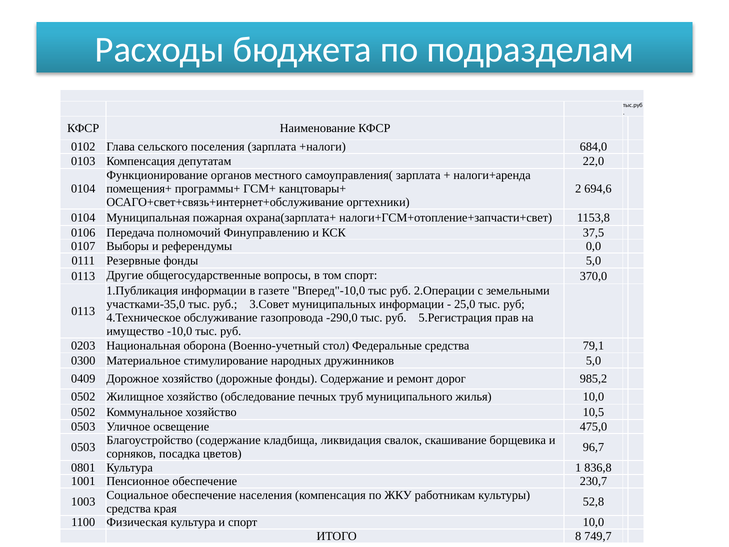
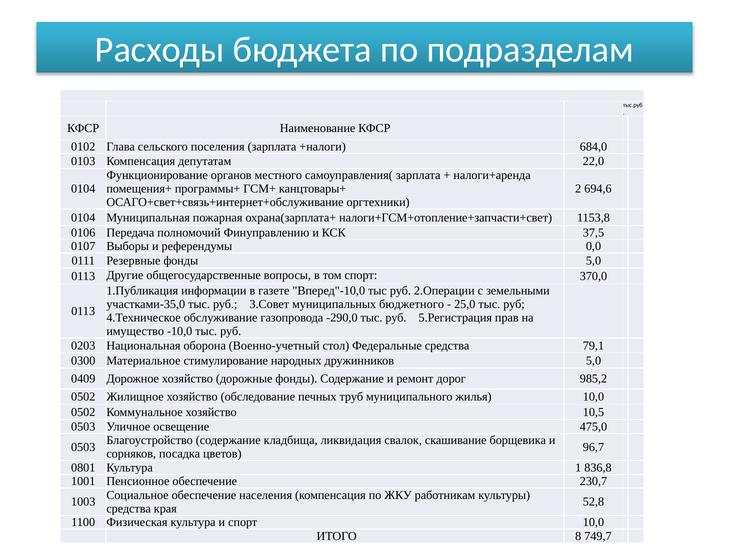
муниципальных информации: информации -> бюджетного
